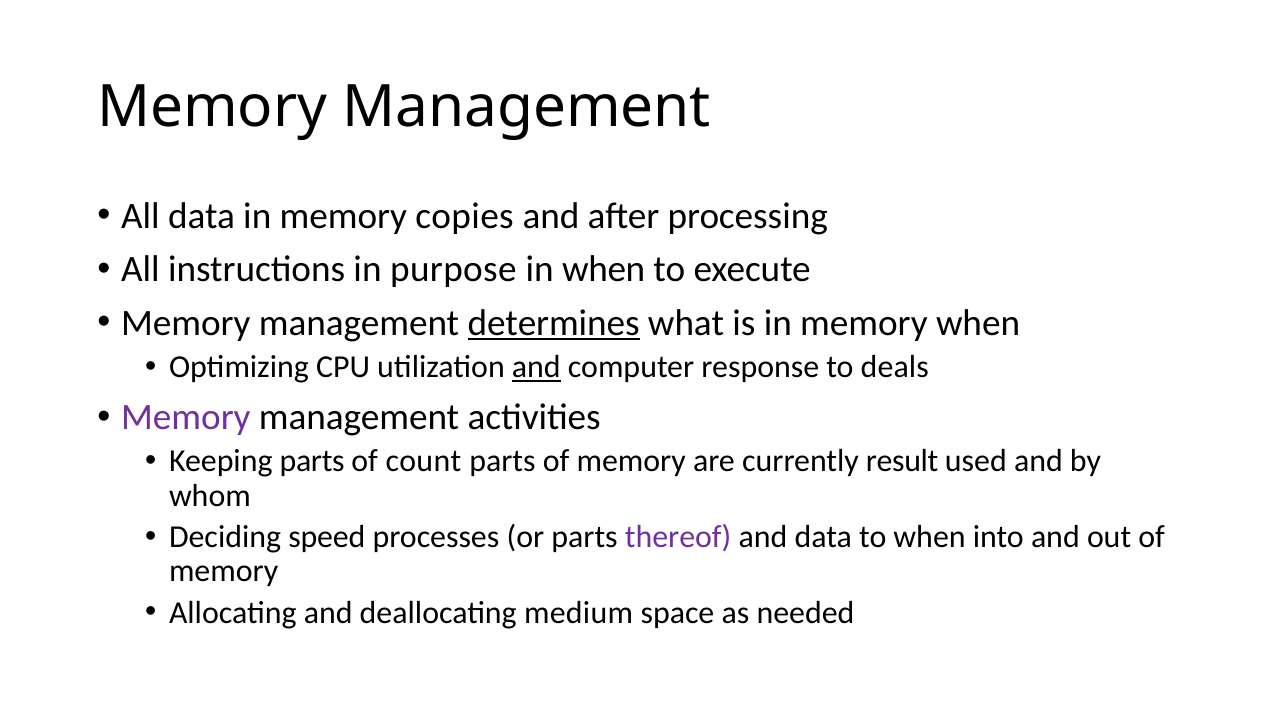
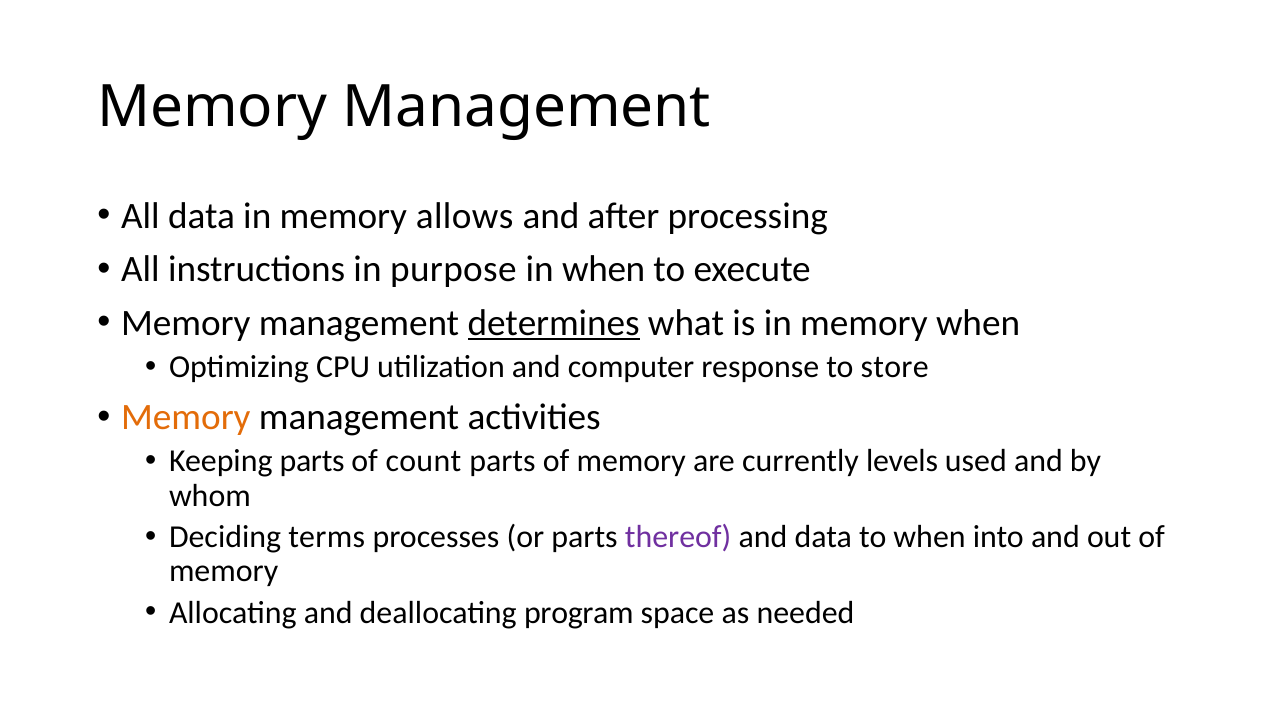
copies: copies -> allows
and at (536, 367) underline: present -> none
deals: deals -> store
Memory at (186, 417) colour: purple -> orange
result: result -> levels
speed: speed -> terms
medium: medium -> program
